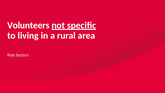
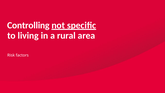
Volunteers: Volunteers -> Controlling
